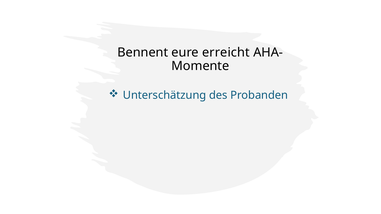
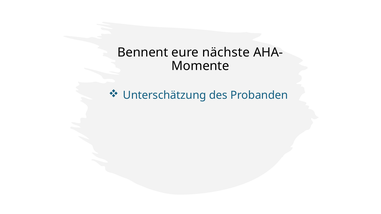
erreicht: erreicht -> nächste
